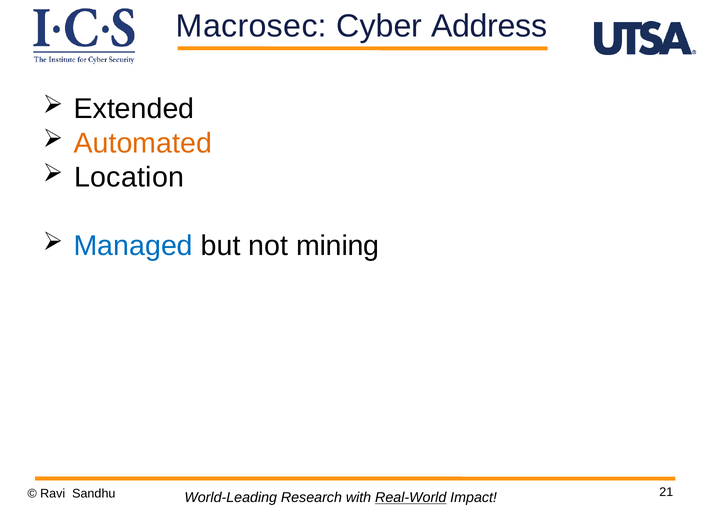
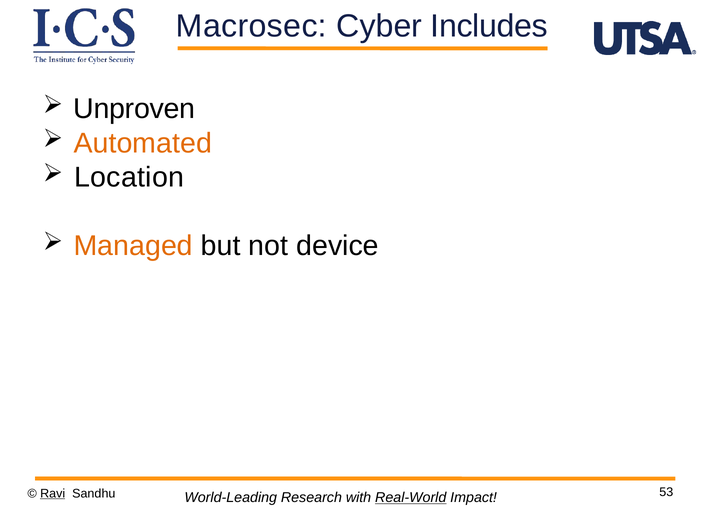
Address: Address -> Includes
Extended: Extended -> Unproven
Managed colour: blue -> orange
mining: mining -> device
Ravi underline: none -> present
21: 21 -> 53
